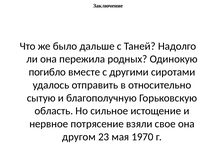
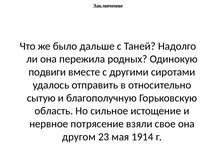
погибло: погибло -> подвиги
1970: 1970 -> 1914
